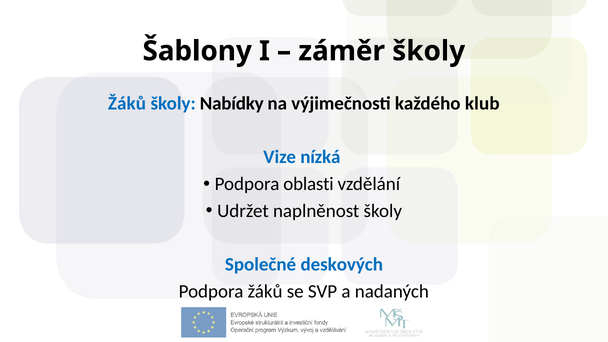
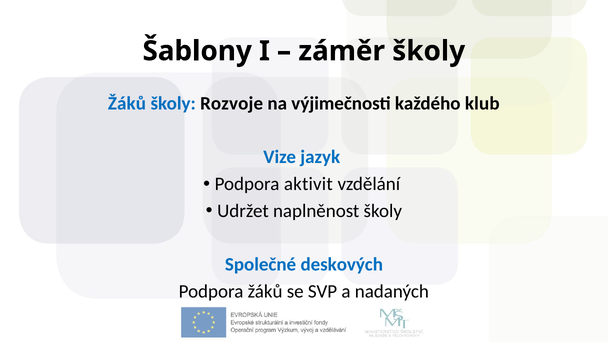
Nabídky: Nabídky -> Rozvoje
nízká: nízká -> jazyk
oblasti: oblasti -> aktivit
